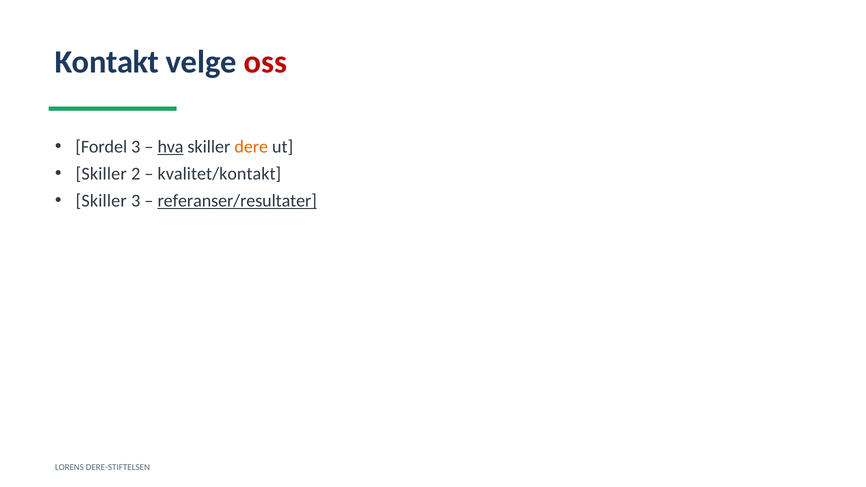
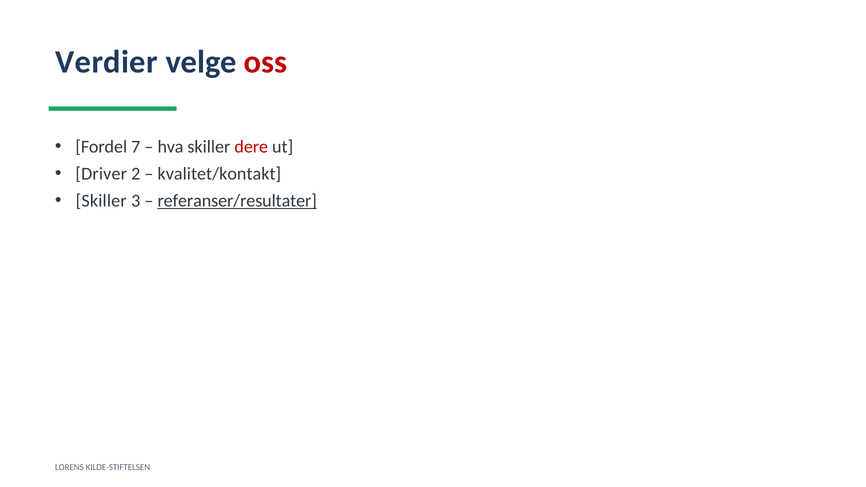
Kontakt: Kontakt -> Verdier
Fordel 3: 3 -> 7
hva underline: present -> none
dere colour: orange -> red
Skiller at (101, 174): Skiller -> Driver
DERE-STIFTELSEN: DERE-STIFTELSEN -> KILDE-STIFTELSEN
